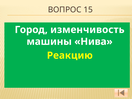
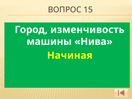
Реакцию: Реакцию -> Начиная
